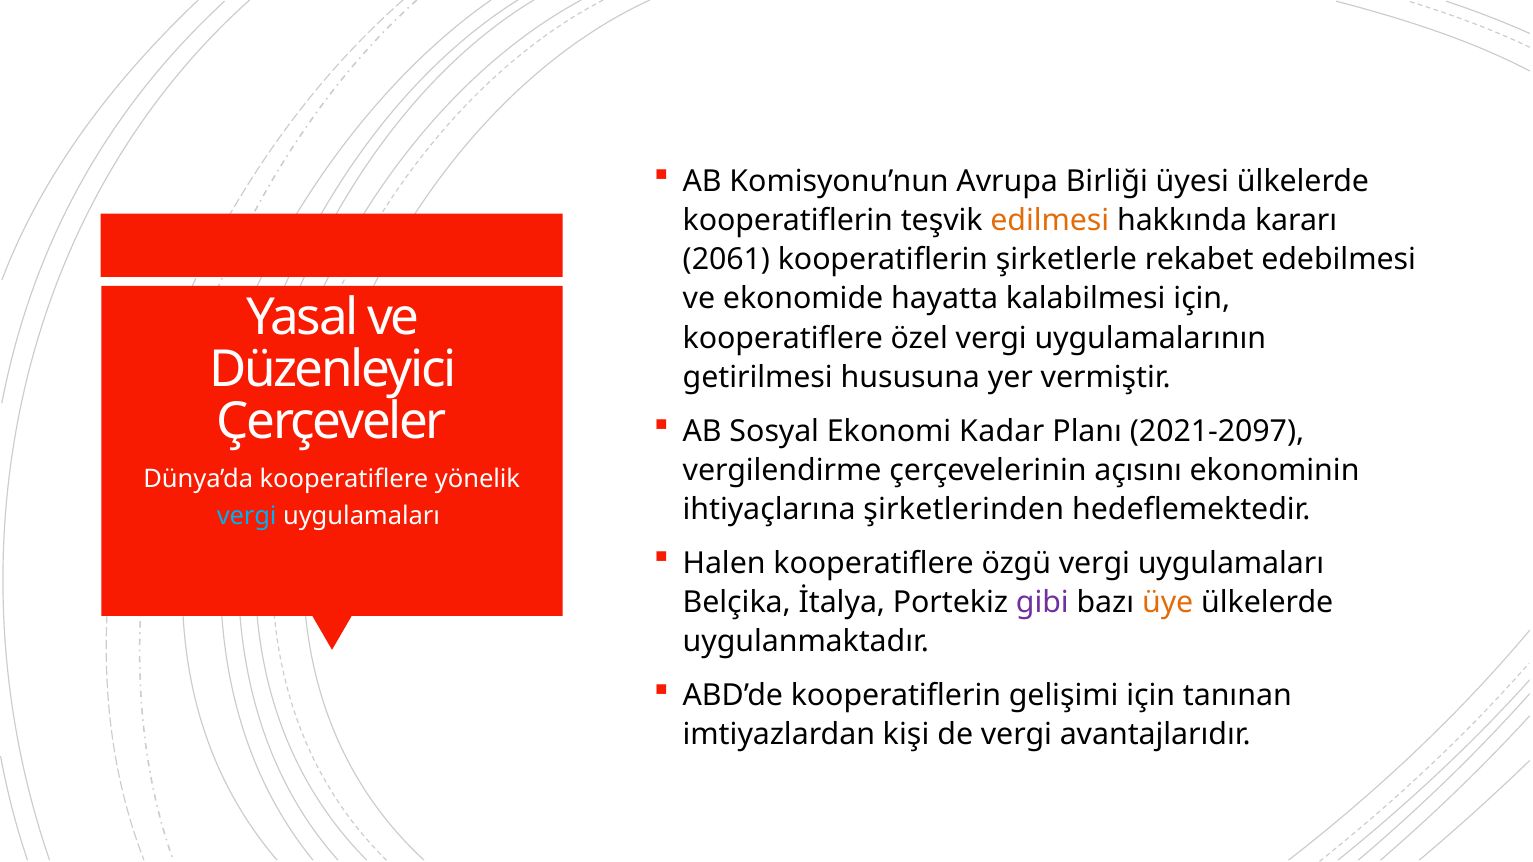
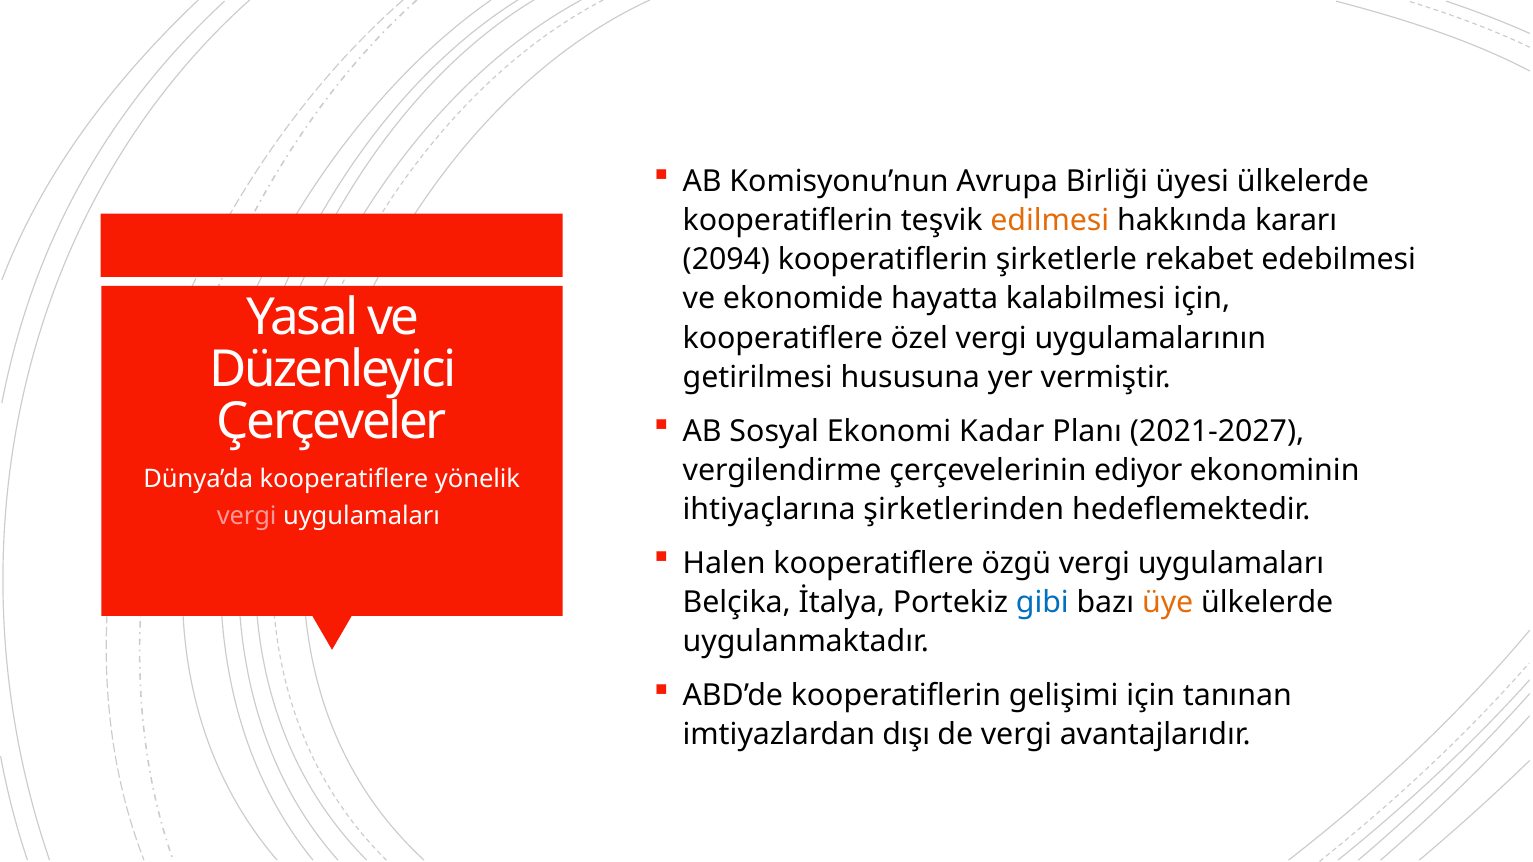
2061: 2061 -> 2094
2021-2097: 2021-2097 -> 2021-2027
açısını: açısını -> ediyor
vergi at (247, 516) colour: light blue -> pink
gibi colour: purple -> blue
kişi: kişi -> dışı
